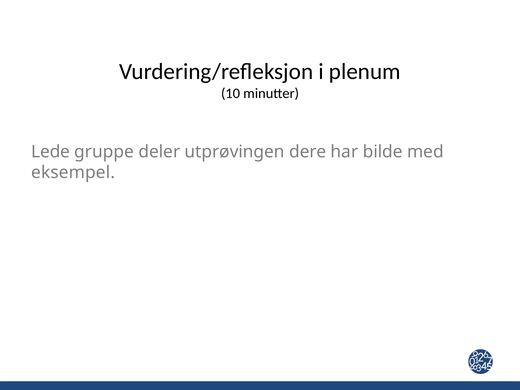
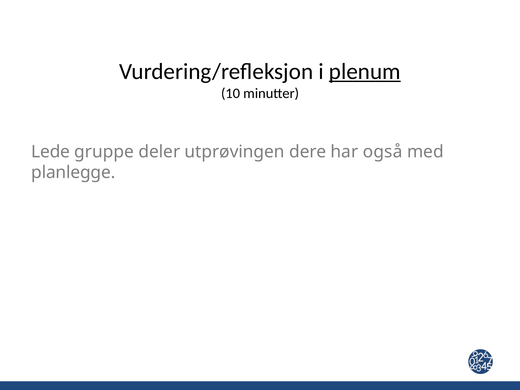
plenum underline: none -> present
bilde: bilde -> også
eksempel: eksempel -> planlegge
